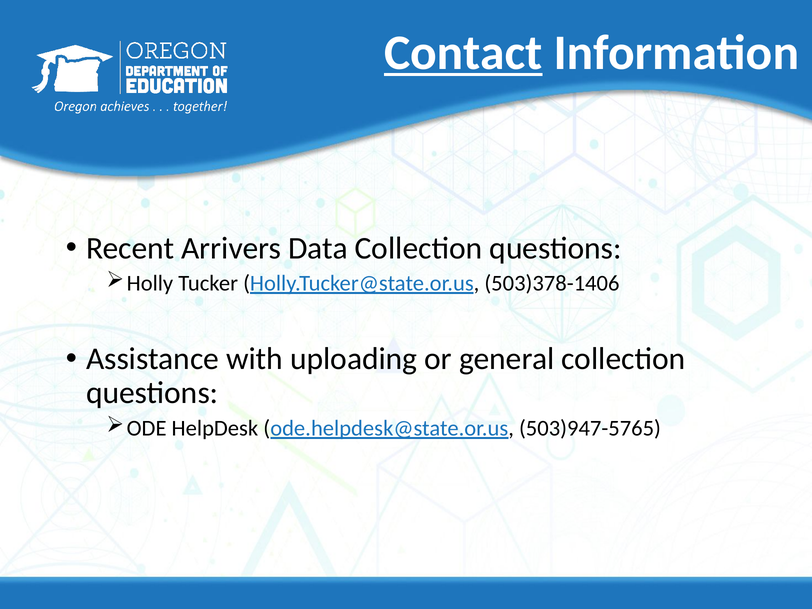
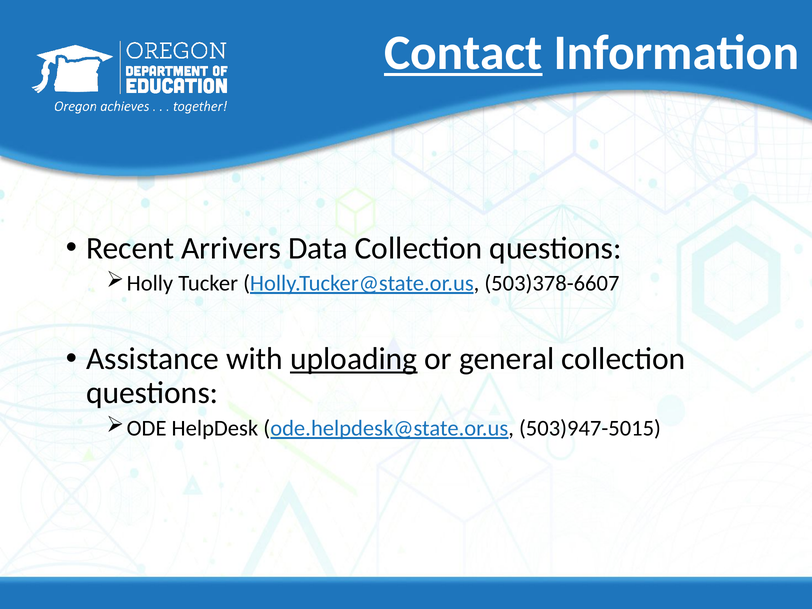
503)378-1406: 503)378-1406 -> 503)378-6607
uploading underline: none -> present
503)947-5765: 503)947-5765 -> 503)947-5015
